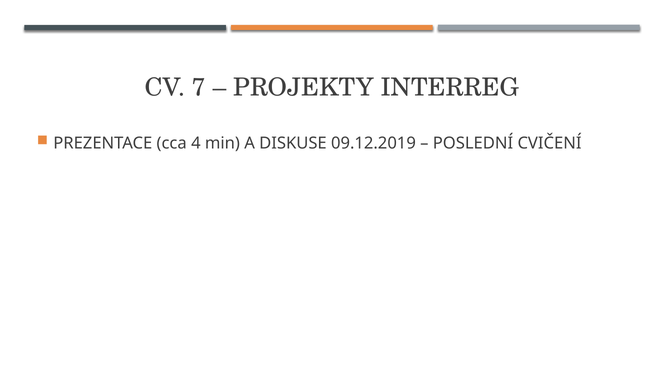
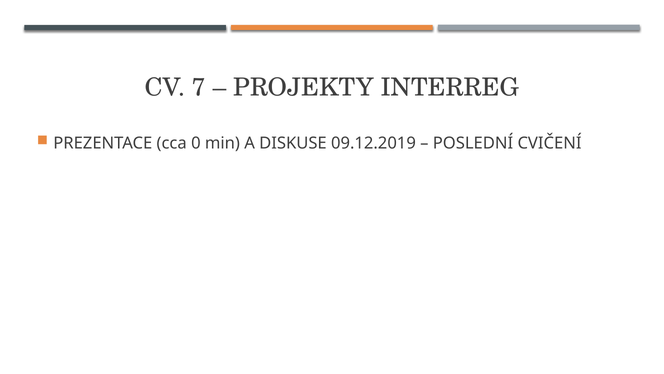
4: 4 -> 0
